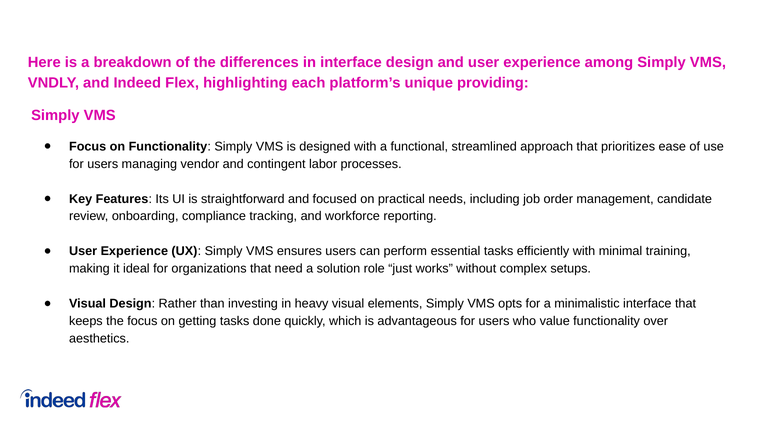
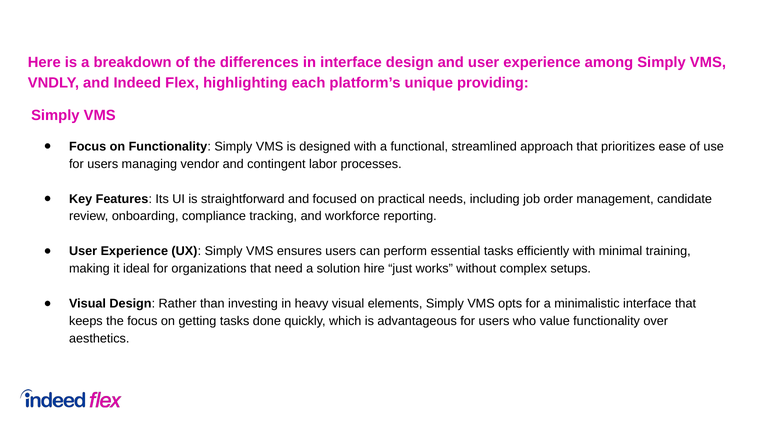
role: role -> hire
